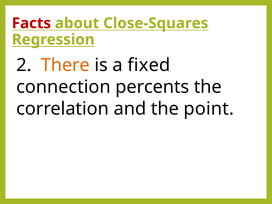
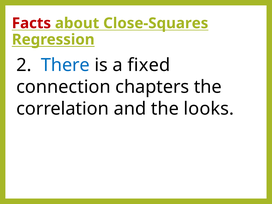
There colour: orange -> blue
percents: percents -> chapters
point: point -> looks
